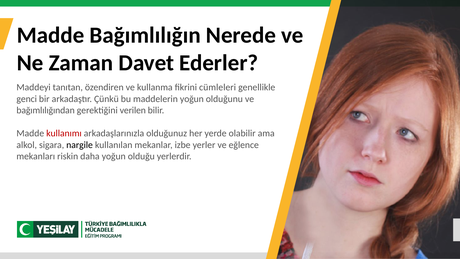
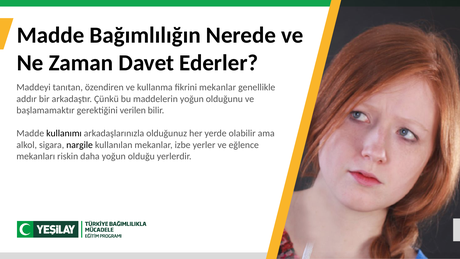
fikrini cümleleri: cümleleri -> mekanlar
genci: genci -> addır
bağımlılığından: bağımlılığından -> başlamamaktır
kullanımı colour: red -> black
